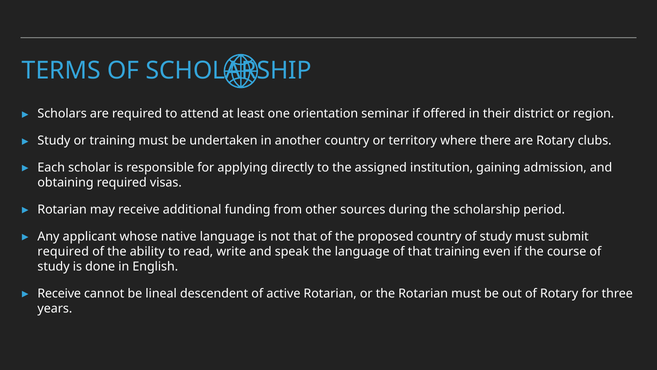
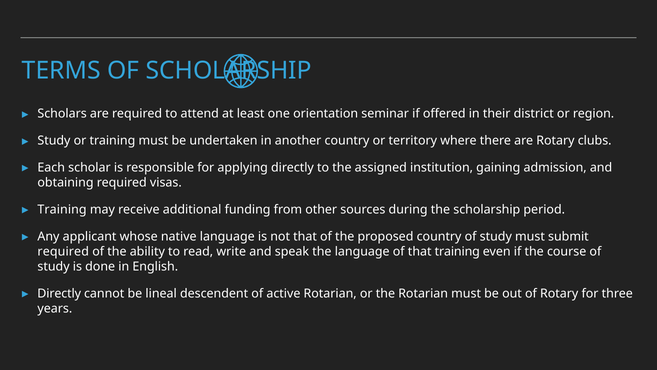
Rotarian at (62, 209): Rotarian -> Training
Receive at (59, 293): Receive -> Directly
